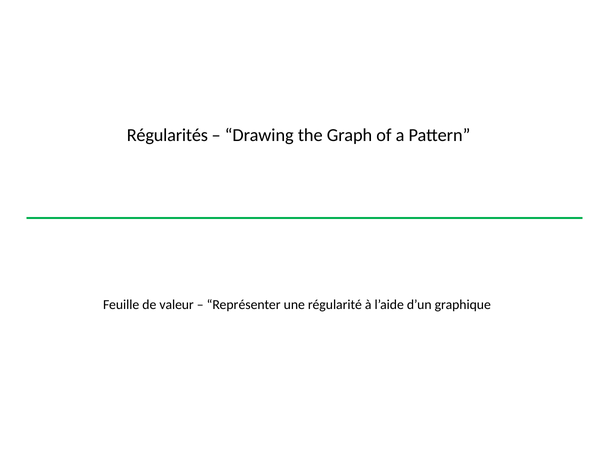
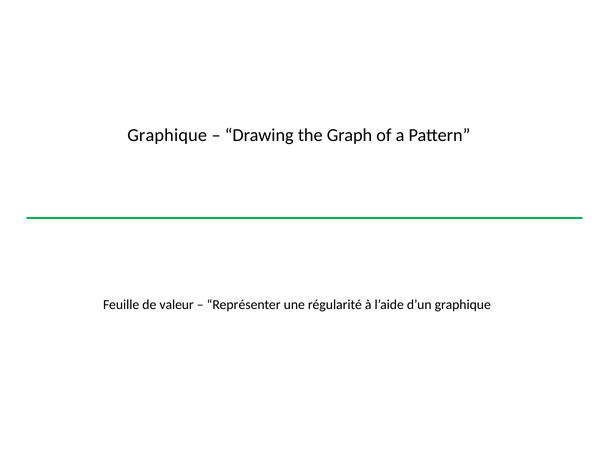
Régularités at (167, 135): Régularités -> Graphique
